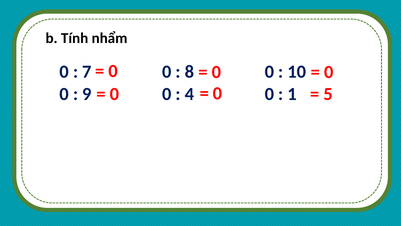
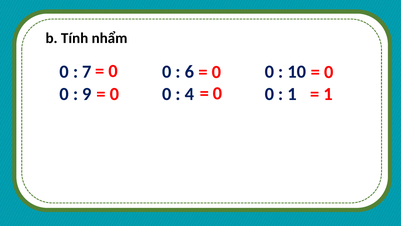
8: 8 -> 6
5 at (328, 94): 5 -> 1
